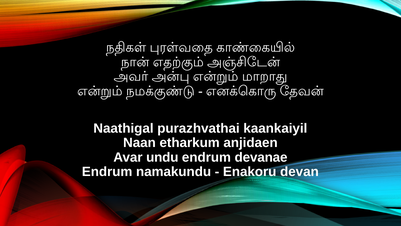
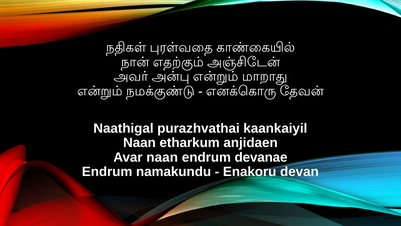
Avar undu: undu -> naan
